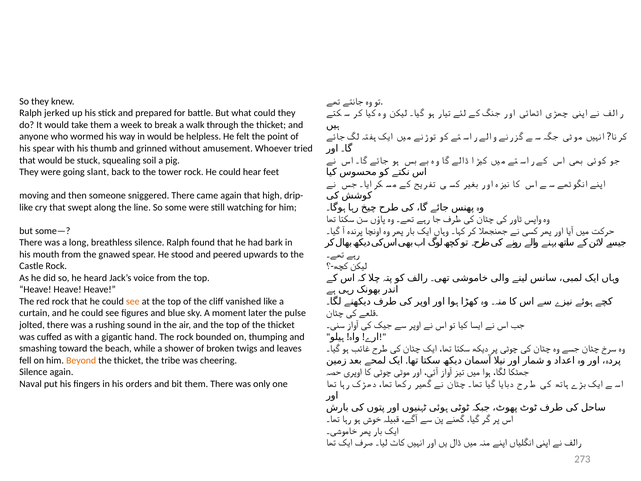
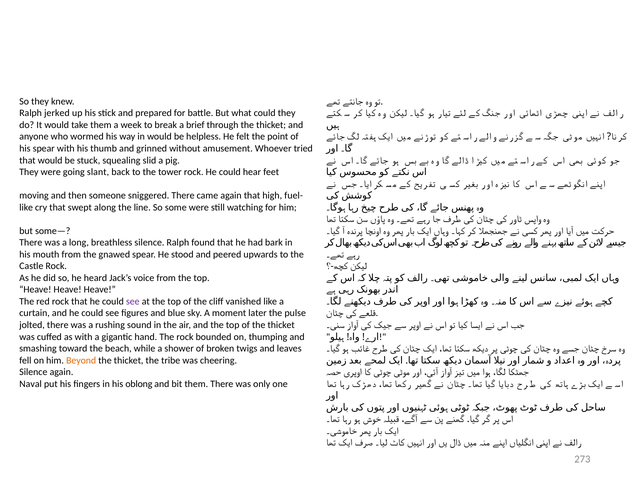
walk: walk -> brief
soil: soil -> slid
drip-: drip- -> fuel-
see at (133, 301) colour: orange -> purple
orders: orders -> oblong
